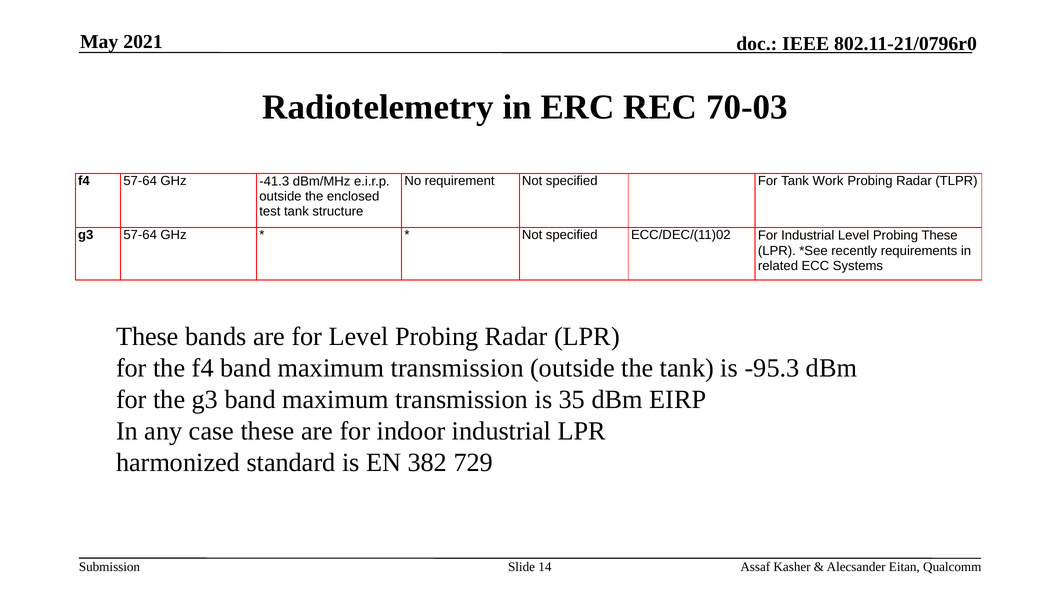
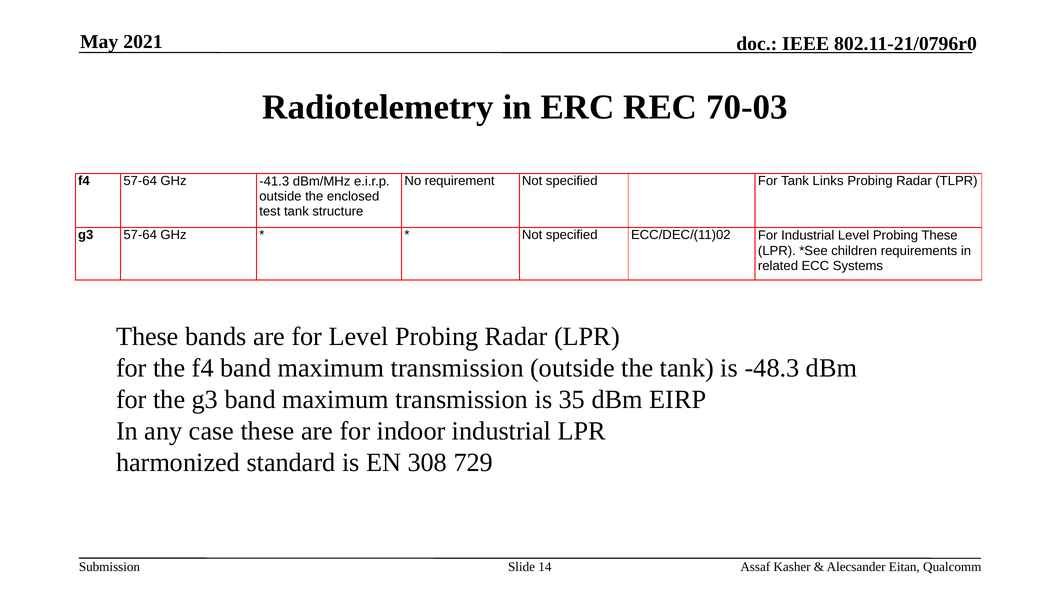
Work: Work -> Links
recently: recently -> children
-95.3: -95.3 -> -48.3
382: 382 -> 308
